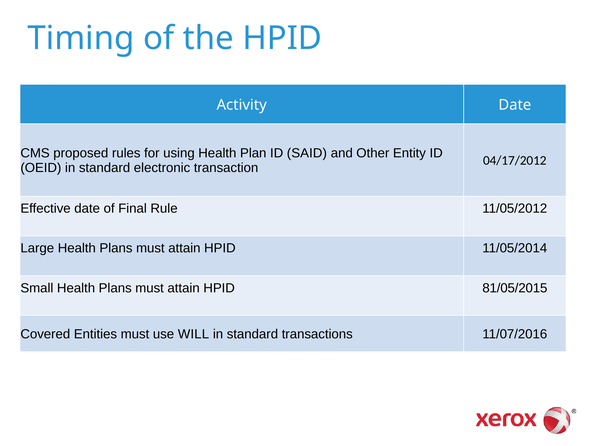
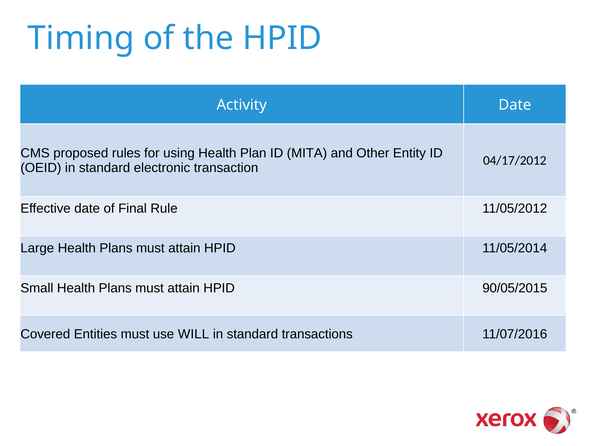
SAID: SAID -> MITA
81/05/2015: 81/05/2015 -> 90/05/2015
